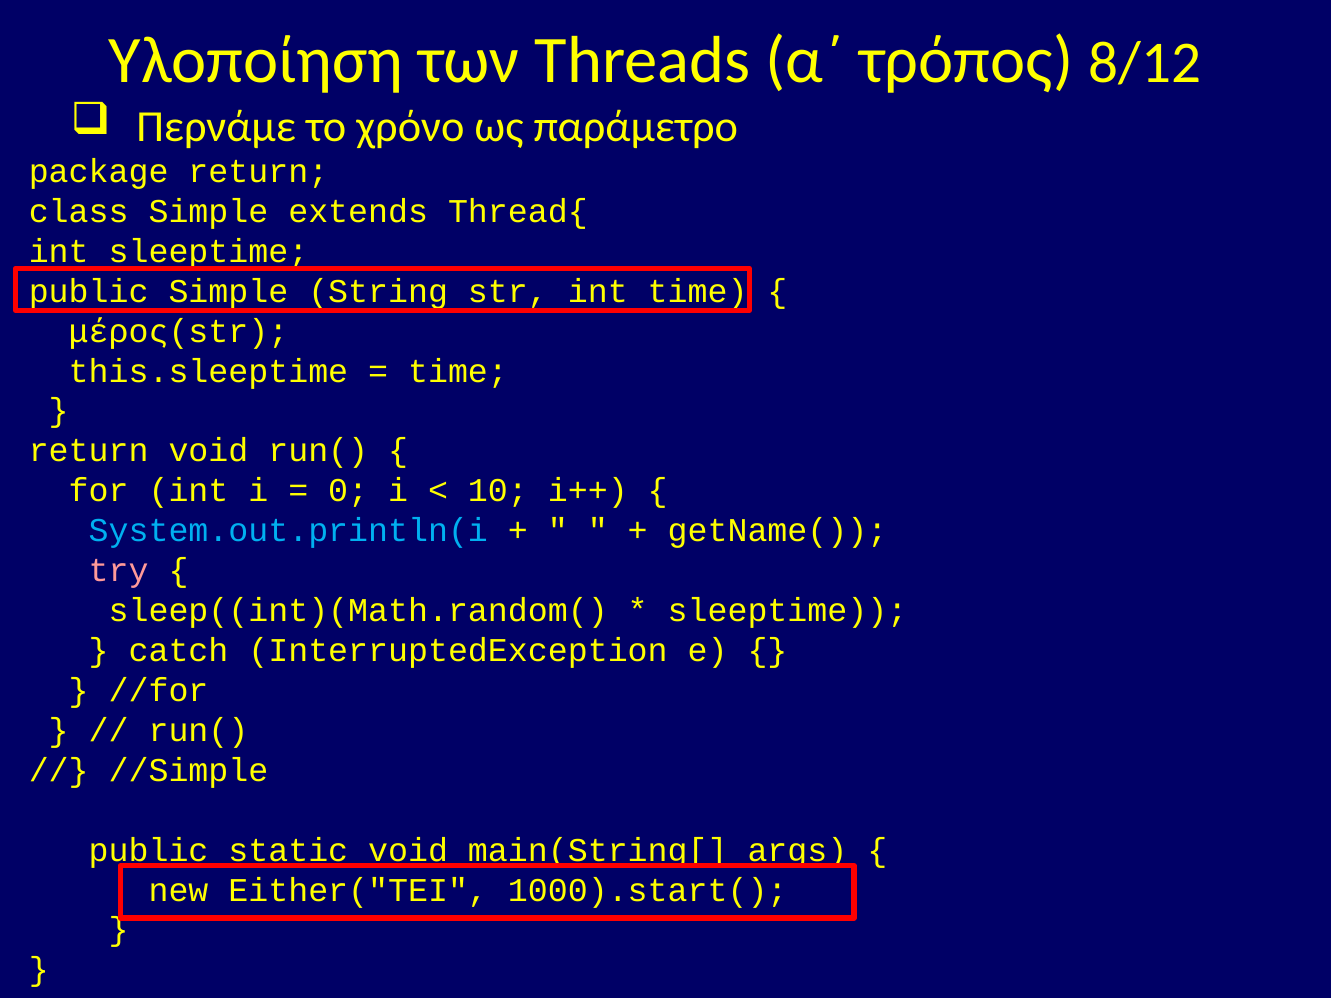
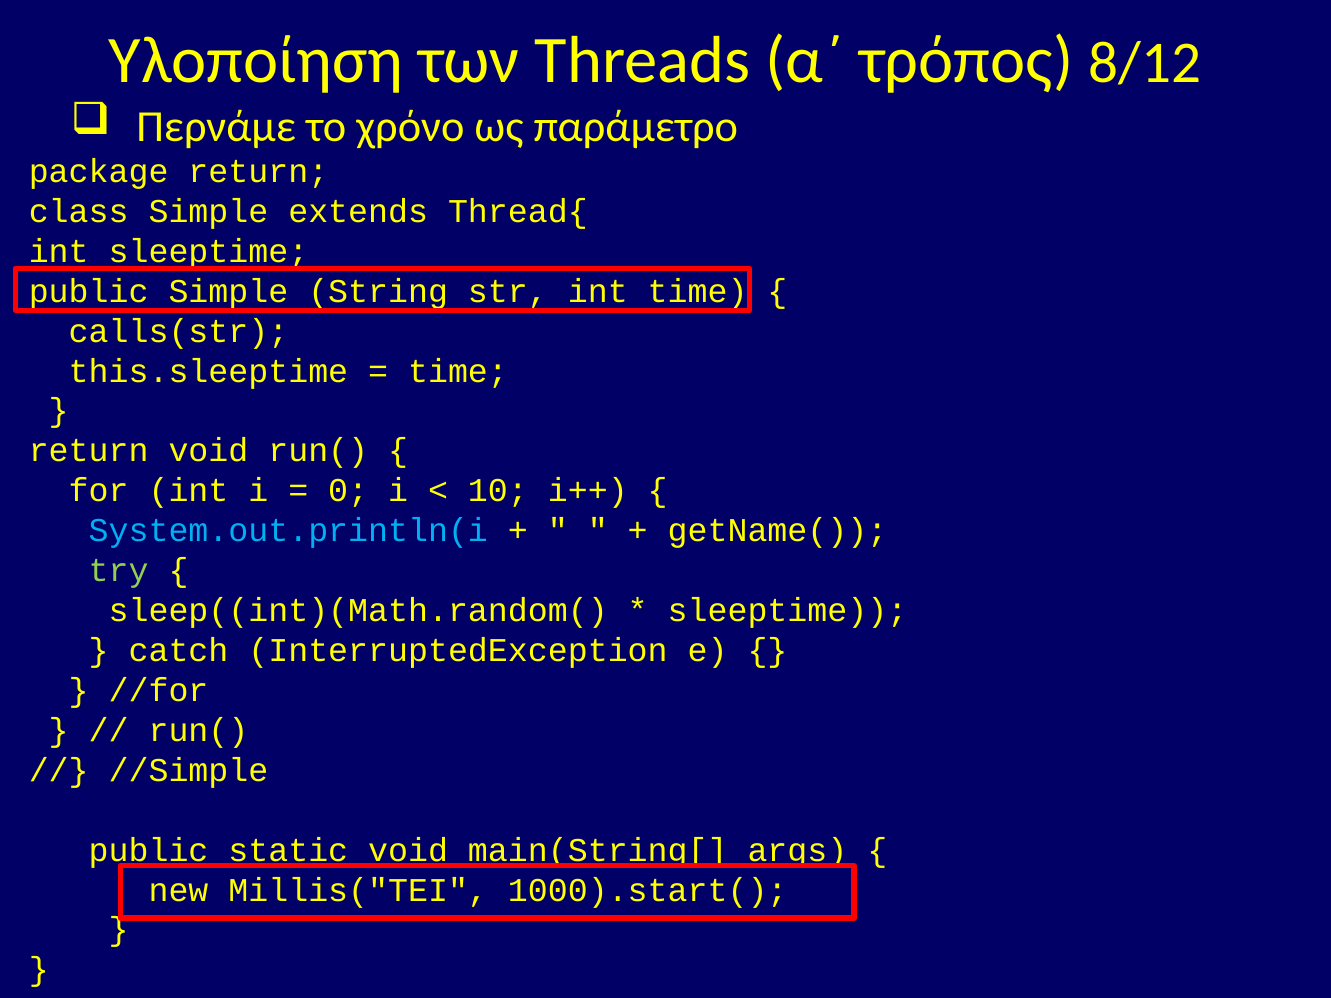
μέρος(str: μέρος(str -> calls(str
try colour: pink -> light green
Either("TEI: Either("TEI -> Millis("TEI
